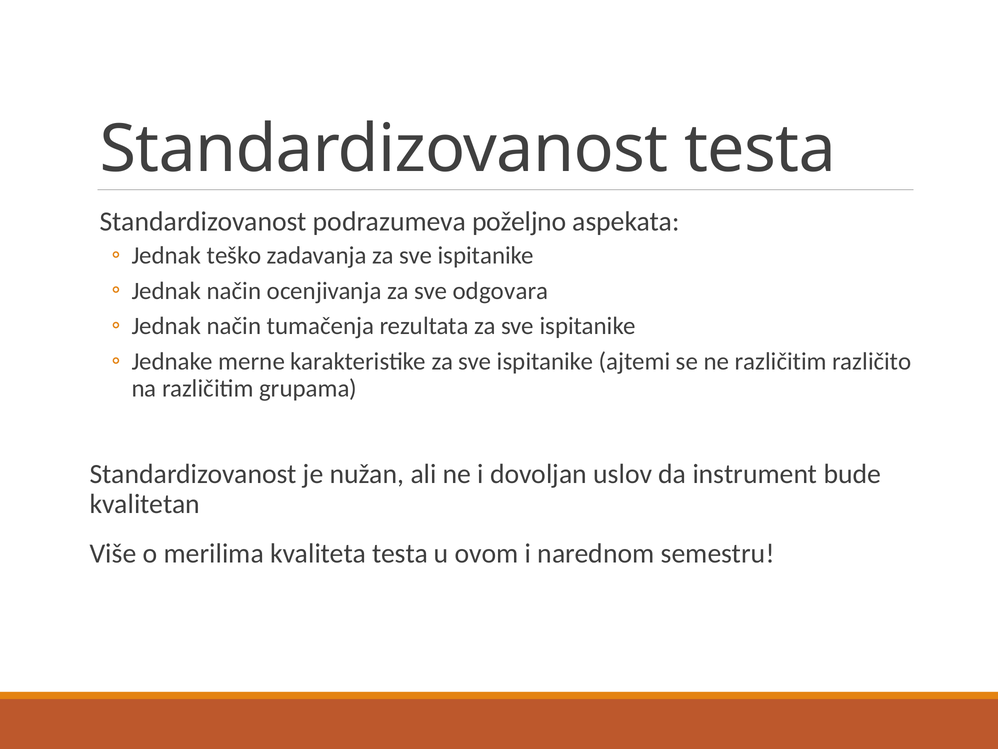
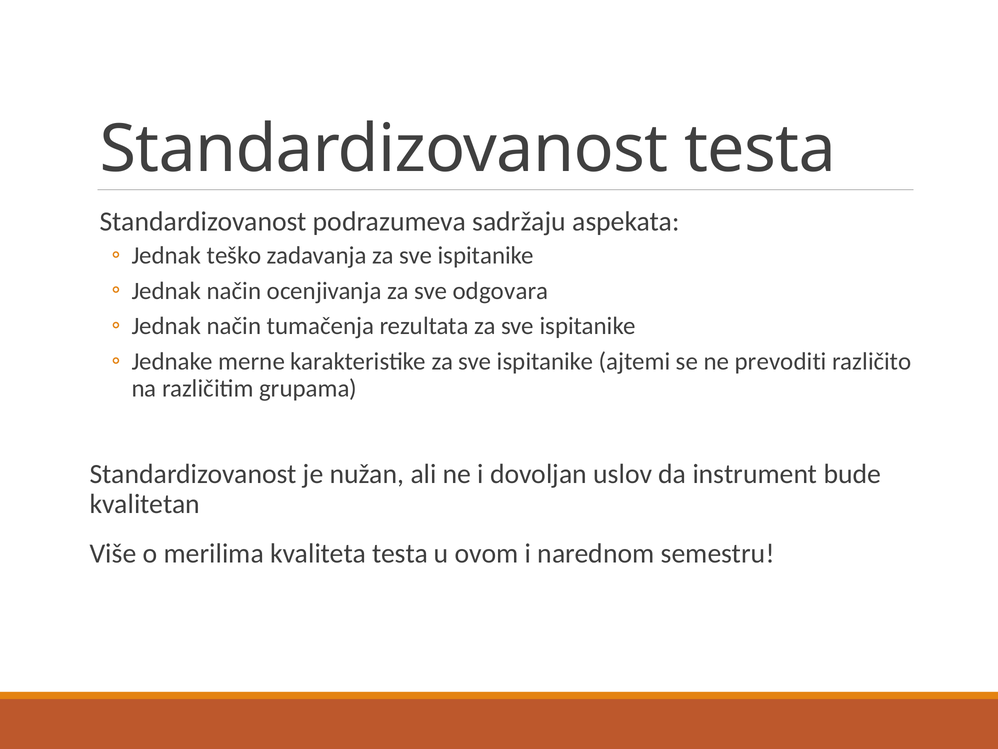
poželjno: poželjno -> sadržaju
ne različitim: različitim -> prevoditi
